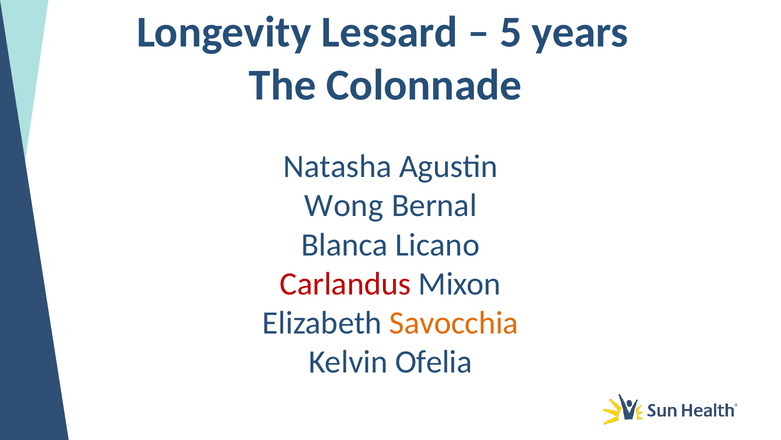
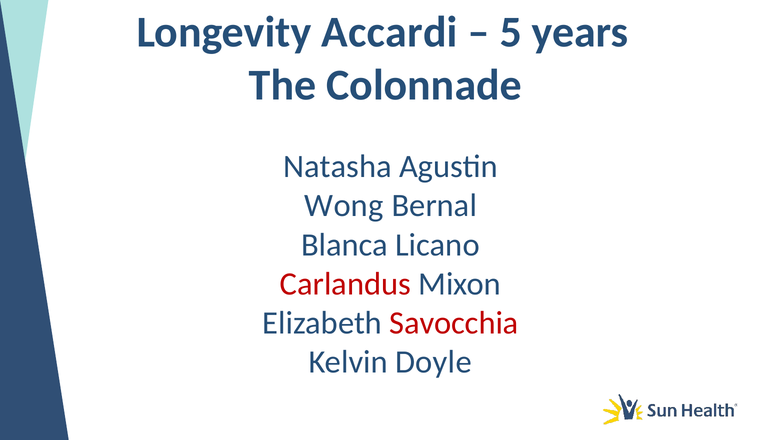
Lessard: Lessard -> Accardi
Savocchia colour: orange -> red
Ofelia: Ofelia -> Doyle
